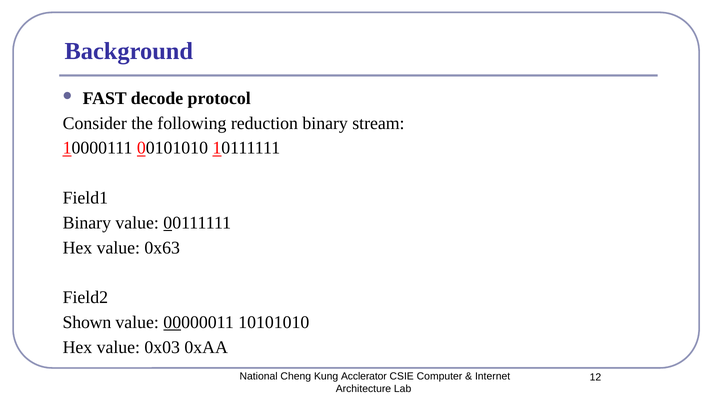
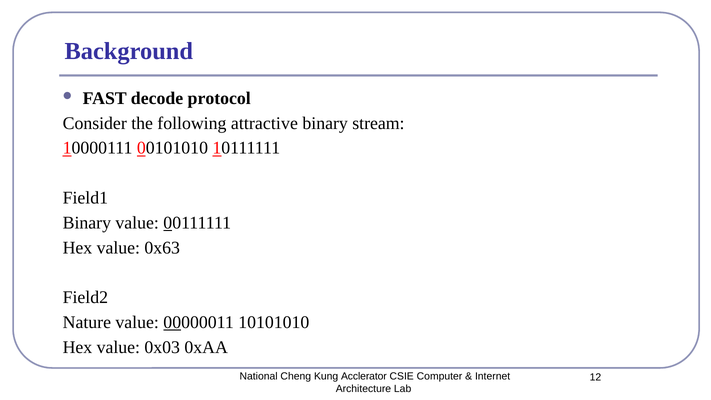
reduction: reduction -> attractive
Shown: Shown -> Nature
